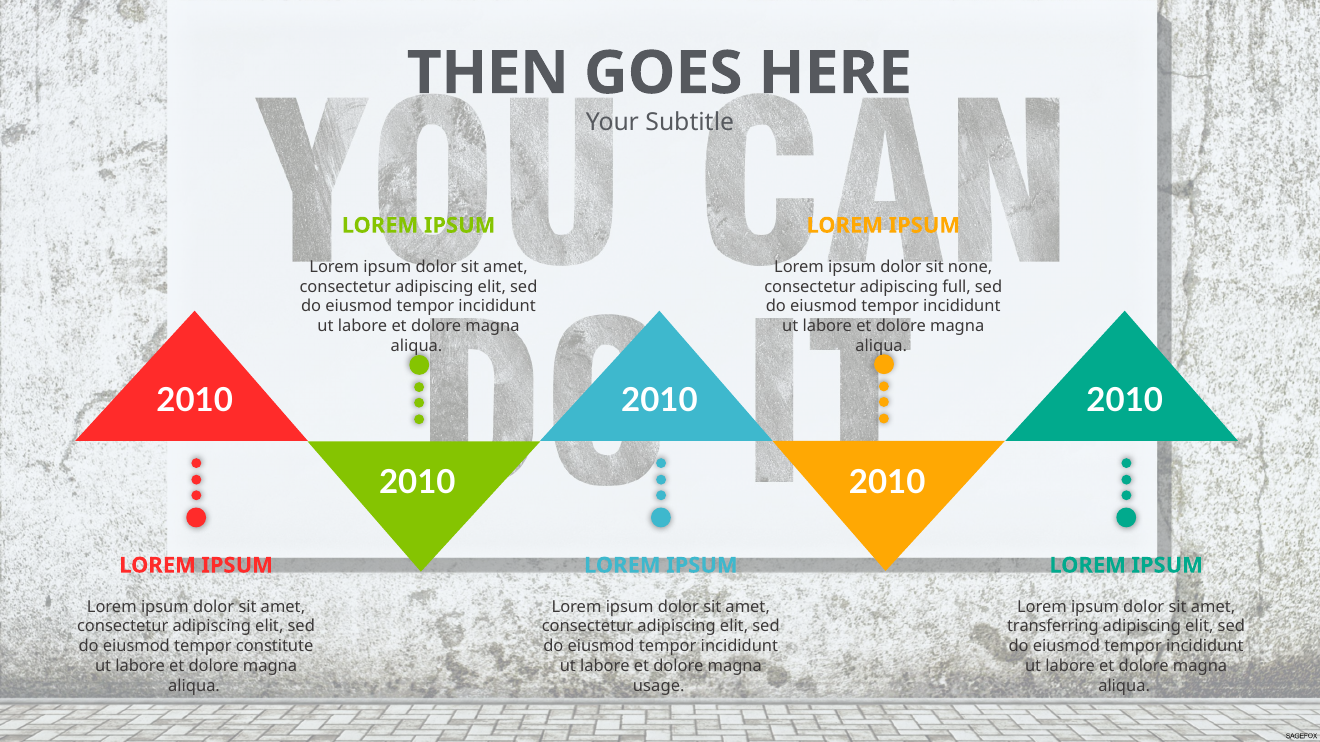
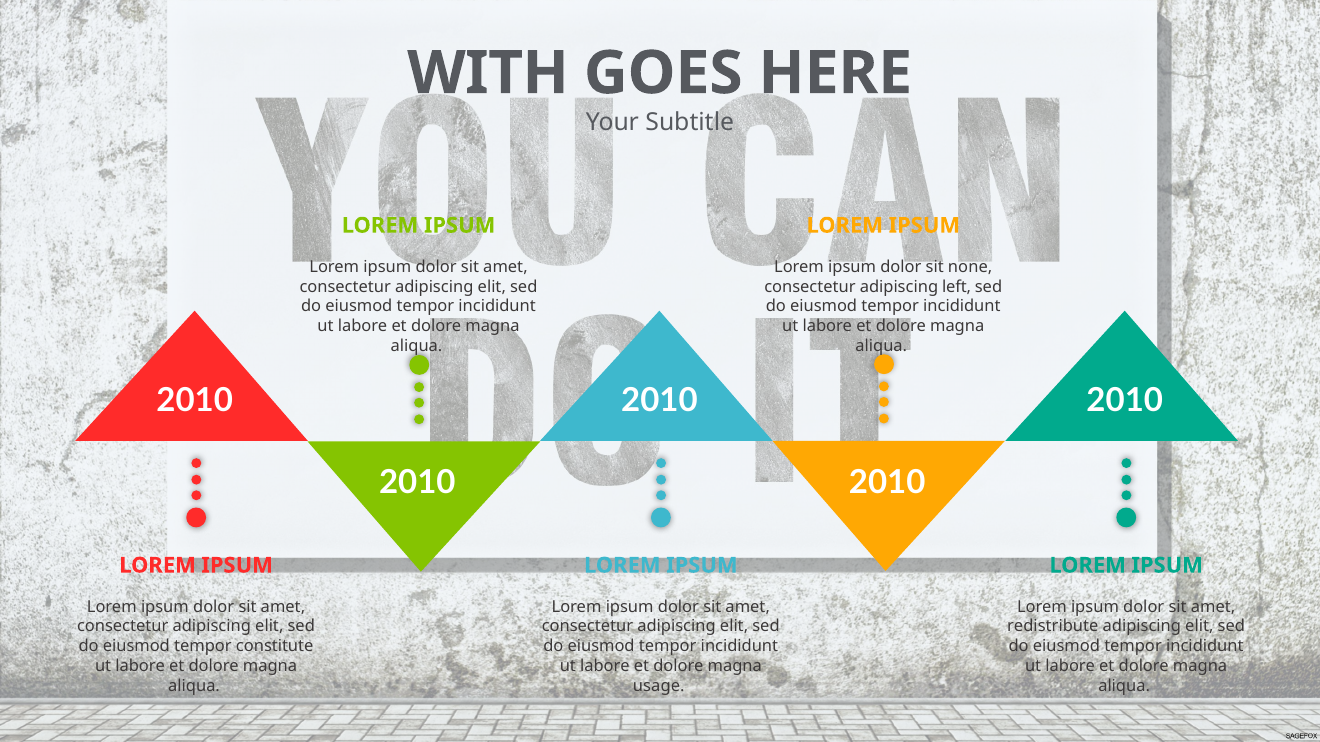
THEN: THEN -> WITH
full: full -> left
transferring: transferring -> redistribute
